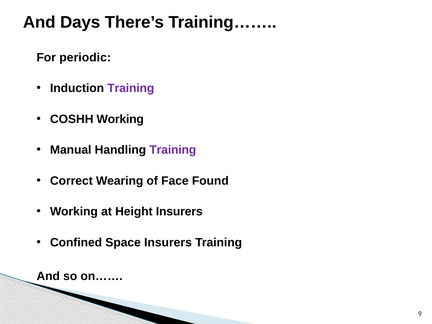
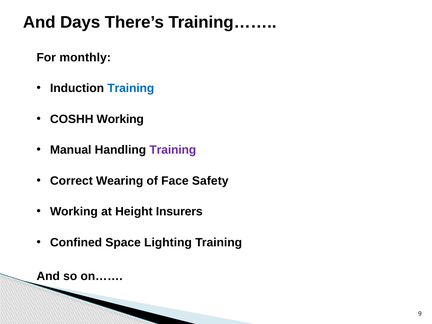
periodic: periodic -> monthly
Training at (131, 88) colour: purple -> blue
Found: Found -> Safety
Space Insurers: Insurers -> Lighting
